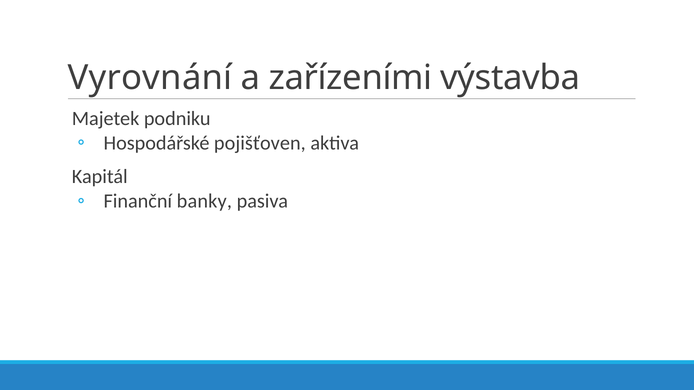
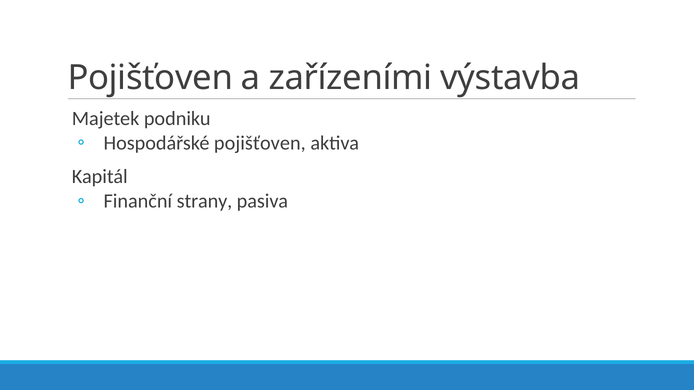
Vyrovnání at (150, 78): Vyrovnání -> Pojišťoven
banky: banky -> strany
